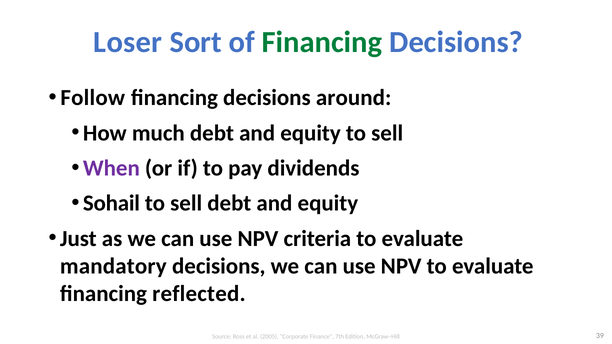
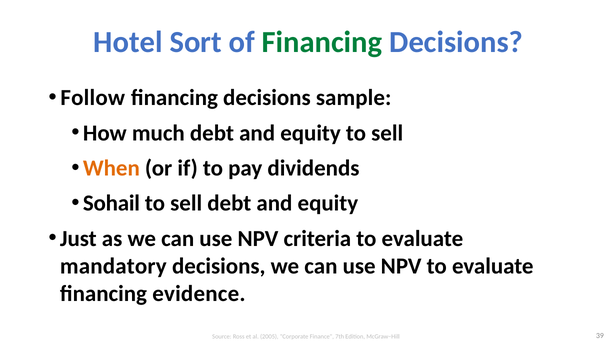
Loser: Loser -> Hotel
around: around -> sample
When colour: purple -> orange
reflected: reflected -> evidence
